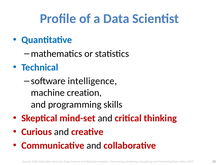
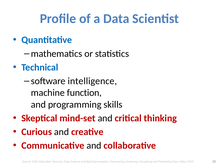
creation: creation -> function
